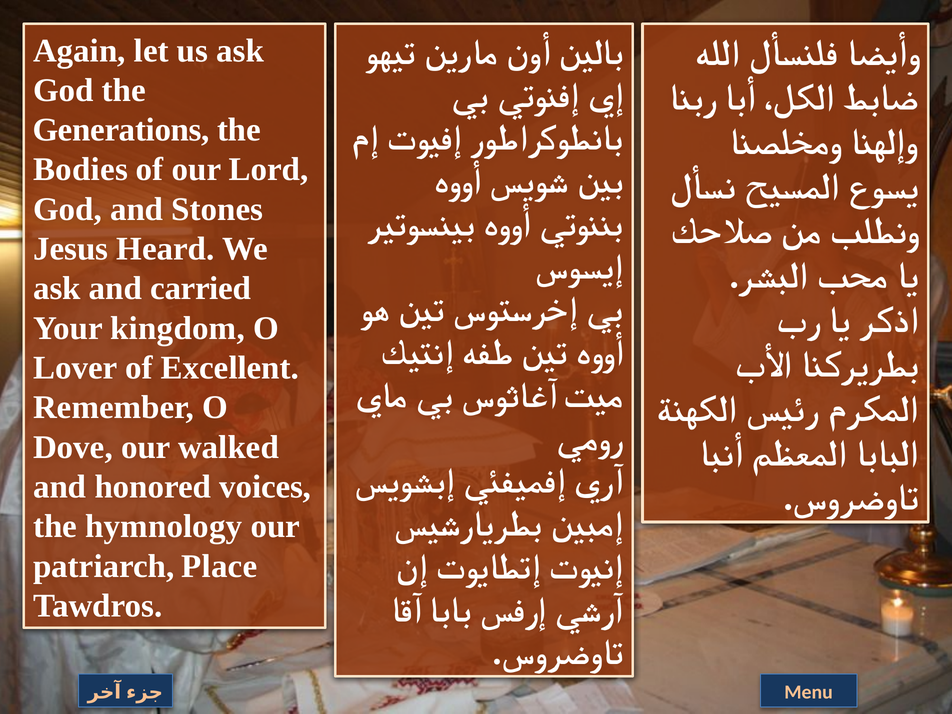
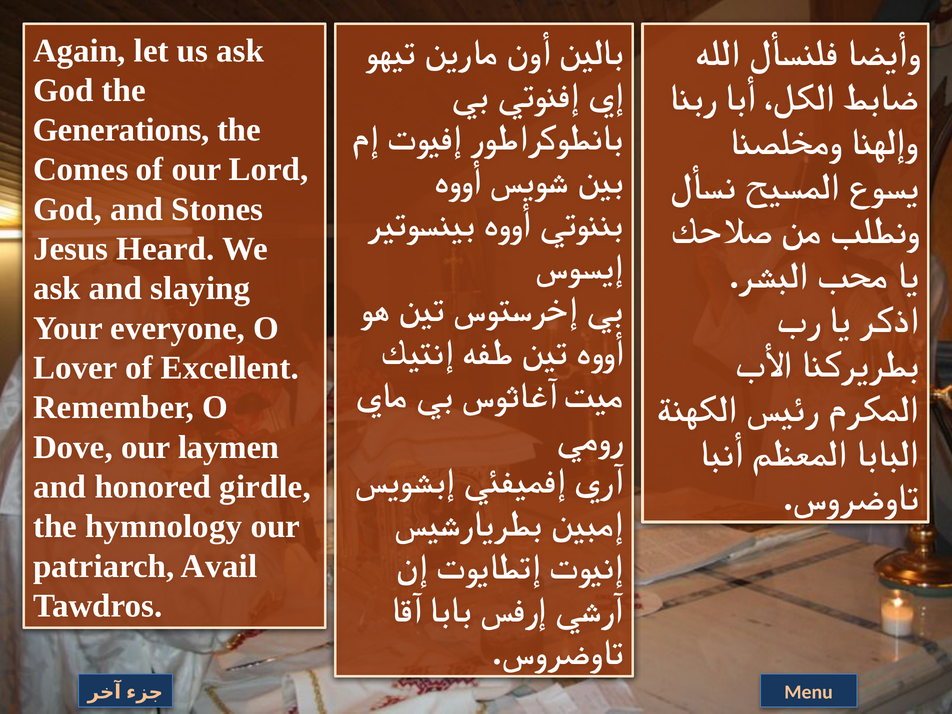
Bodies: Bodies -> Comes
carried: carried -> slaying
kingdom: kingdom -> everyone
walked: walked -> laymen
voices: voices -> girdle
Place: Place -> Avail
